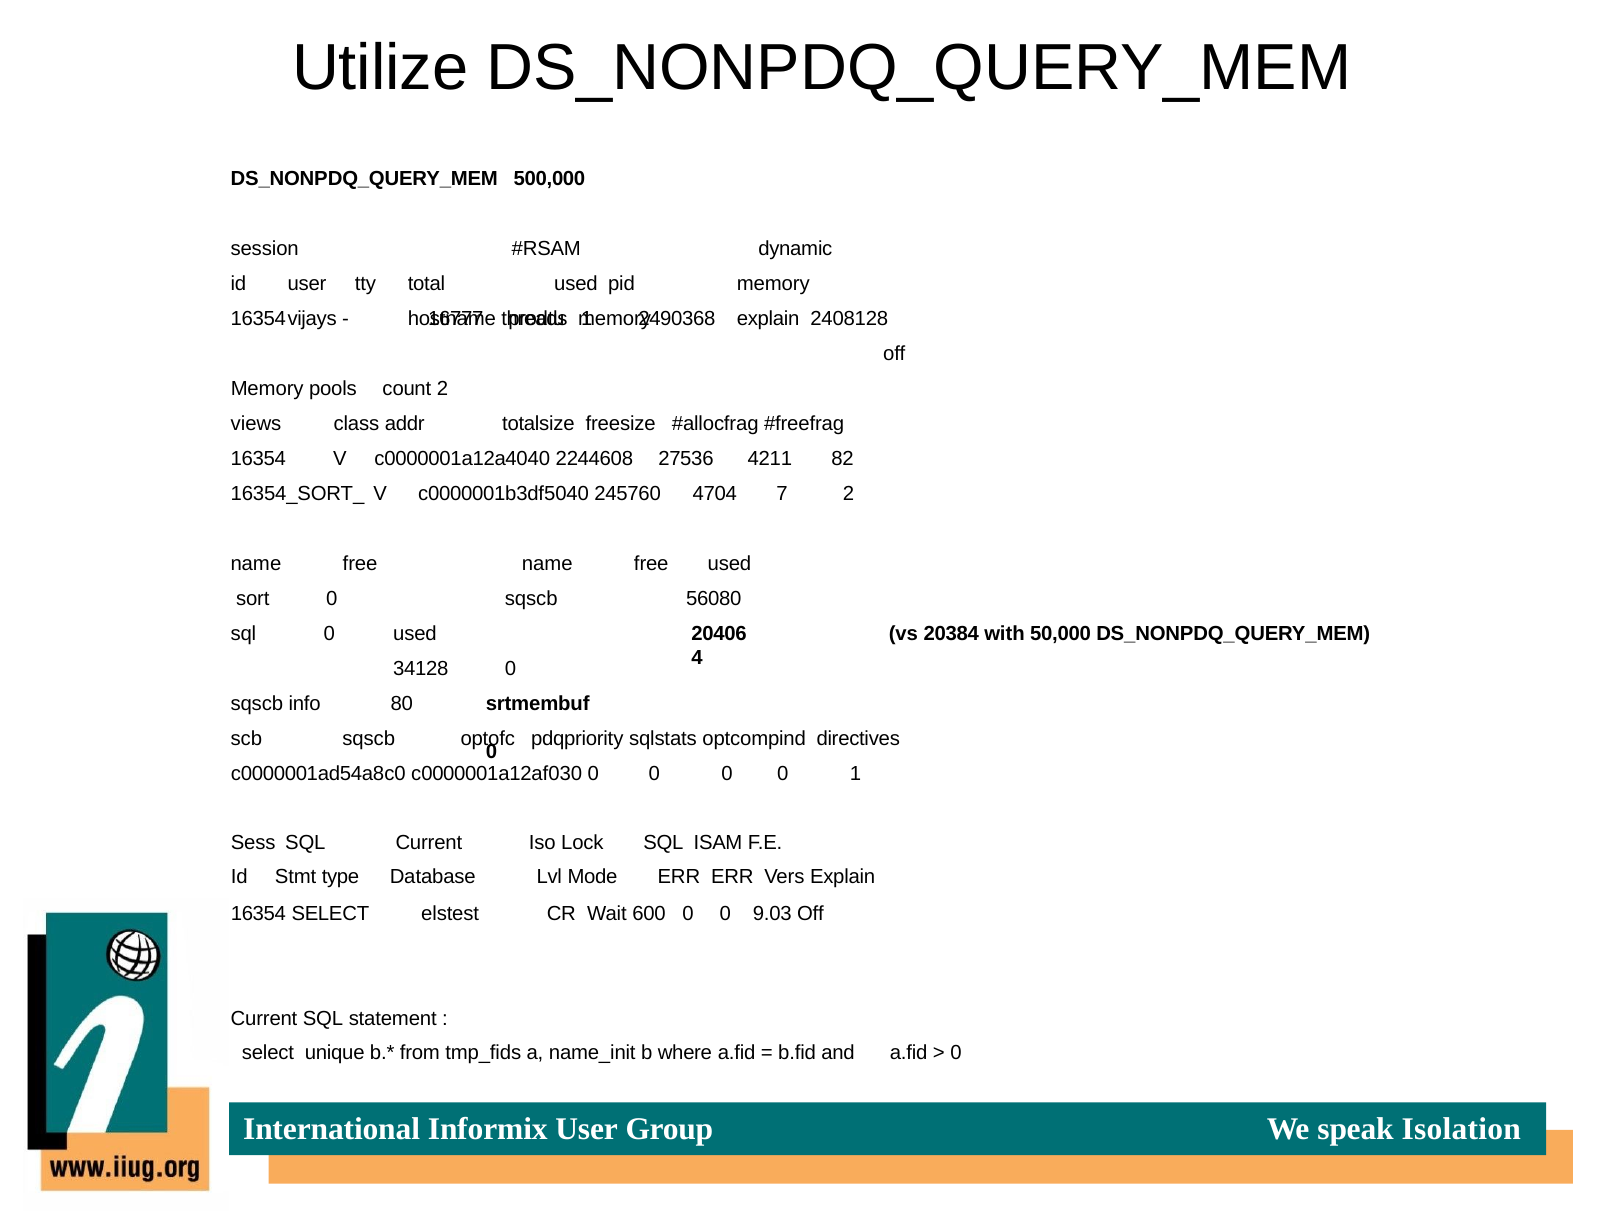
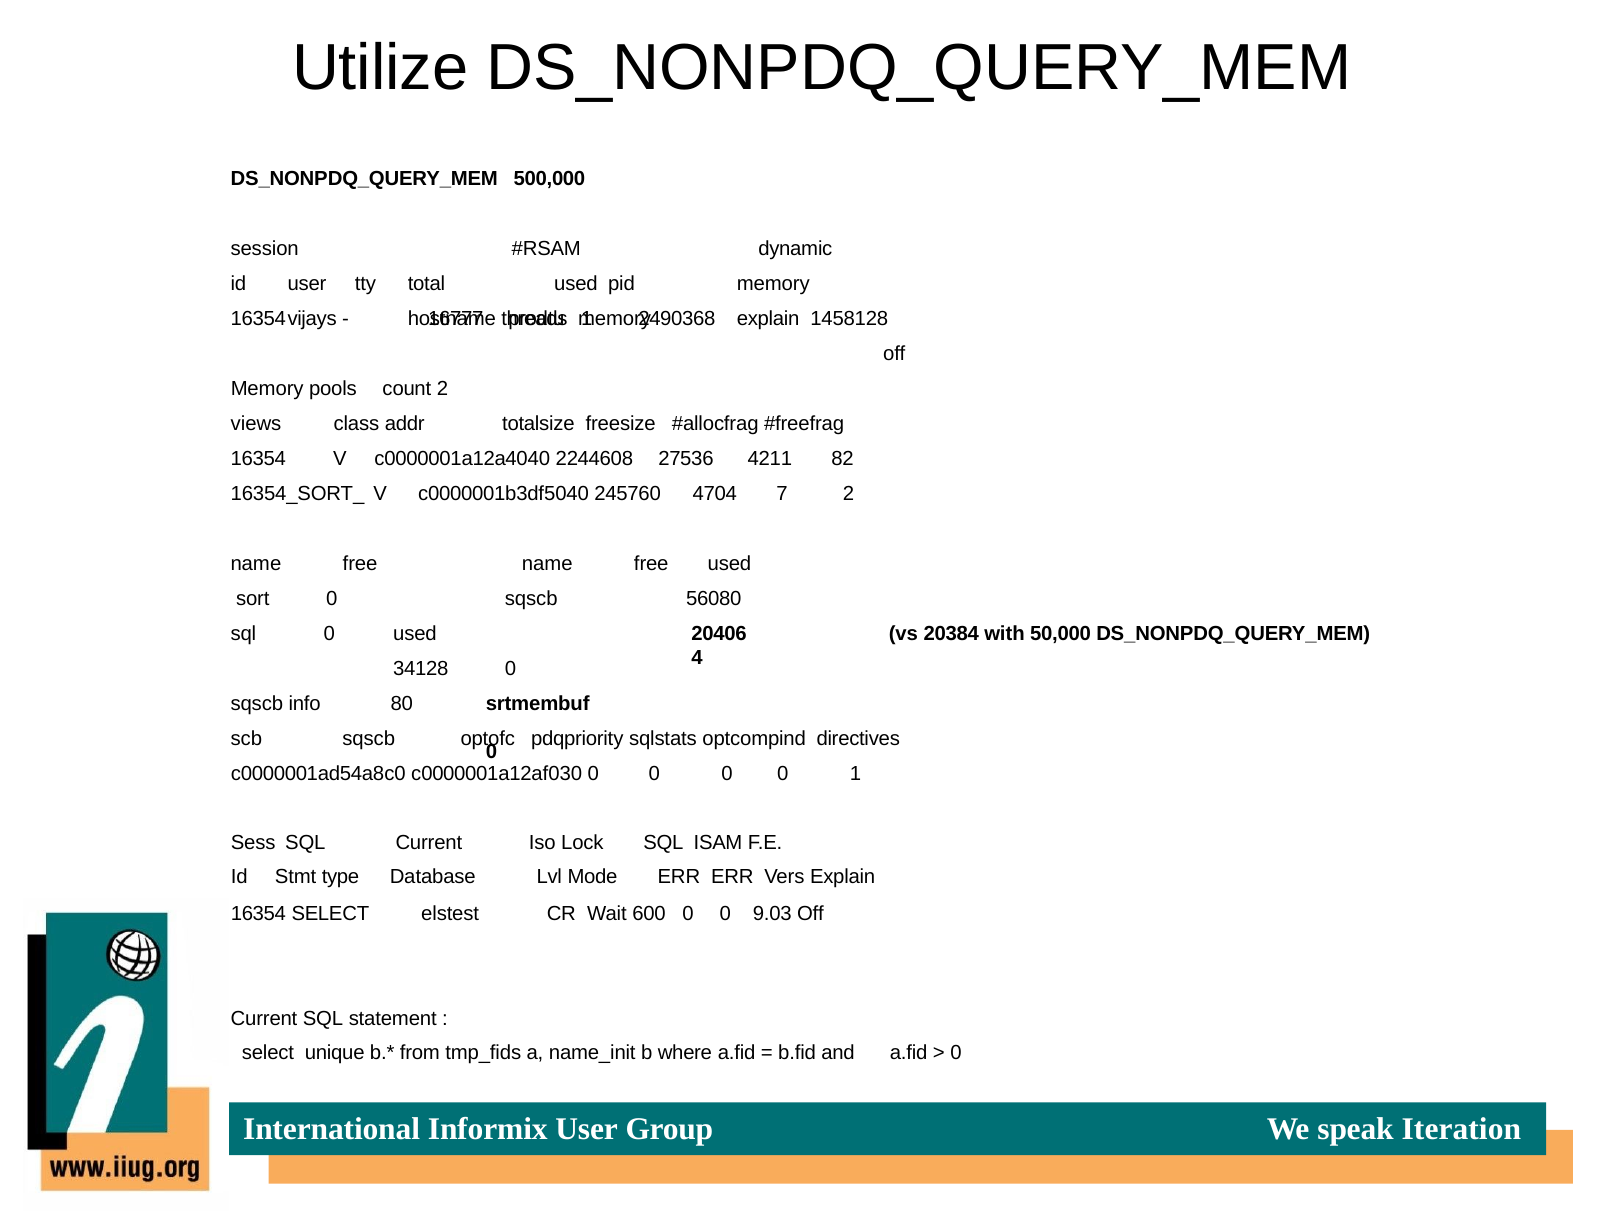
2408128: 2408128 -> 1458128
Isolation: Isolation -> Iteration
